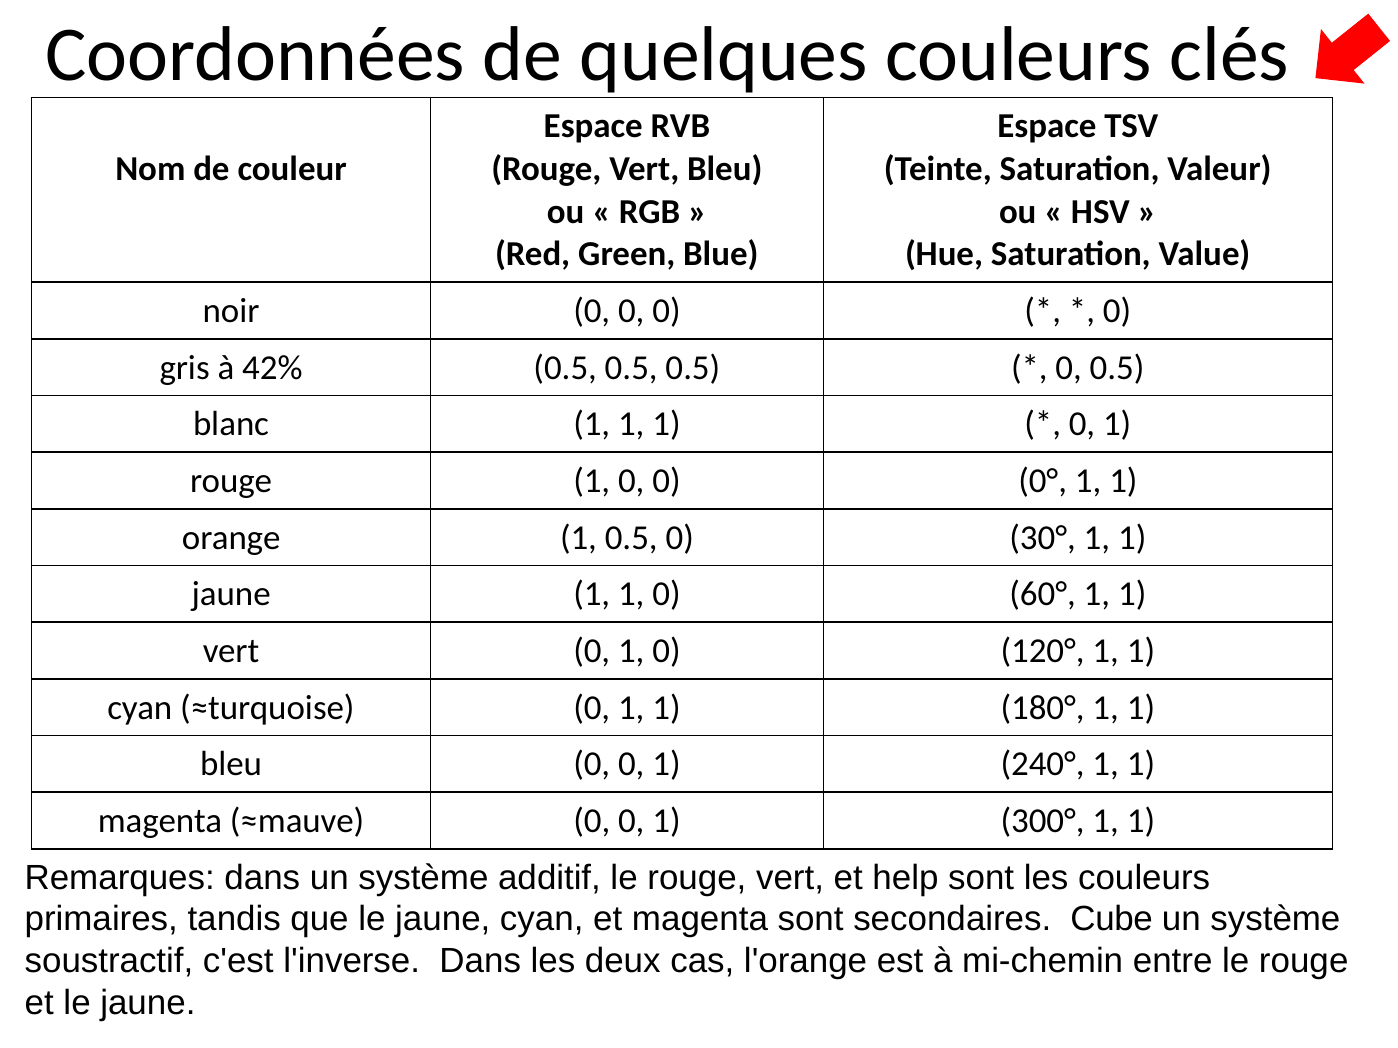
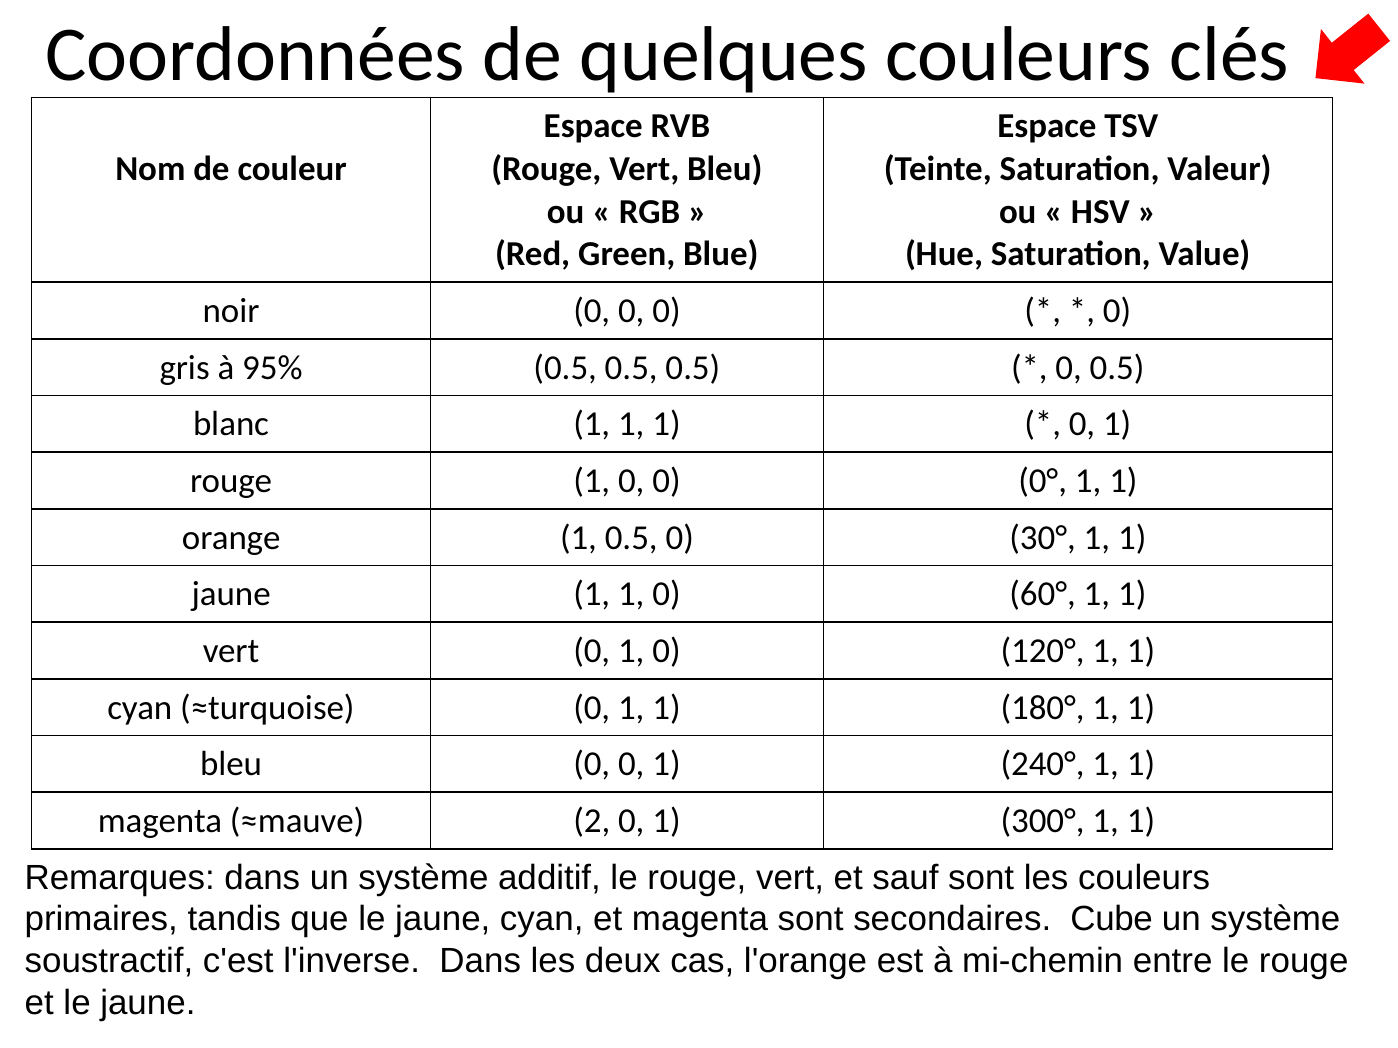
42%: 42% -> 95%
≈mauve 0: 0 -> 2
help: help -> sauf
